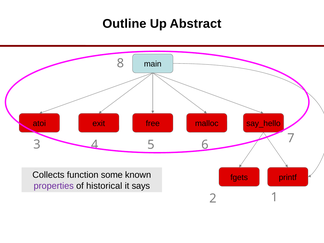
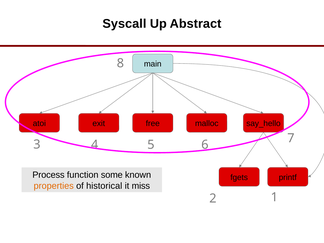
Outline: Outline -> Syscall
Collects: Collects -> Process
properties colour: purple -> orange
says: says -> miss
